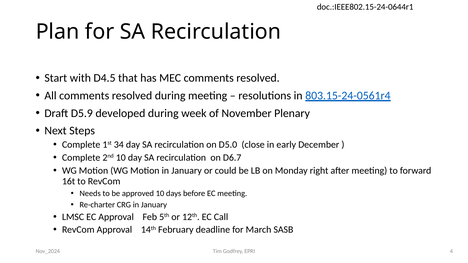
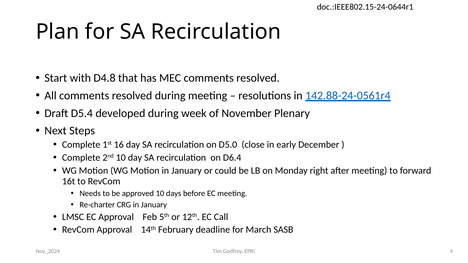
D4.5: D4.5 -> D4.8
803.15-24-0561r4: 803.15-24-0561r4 -> 142.88-24-0561r4
D5.9: D5.9 -> D5.4
34: 34 -> 16
D6.7: D6.7 -> D6.4
